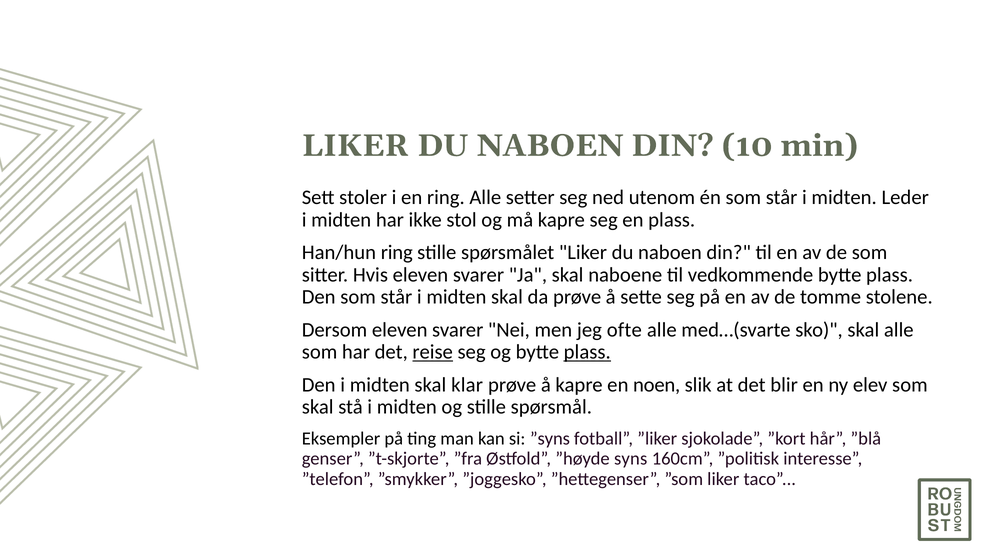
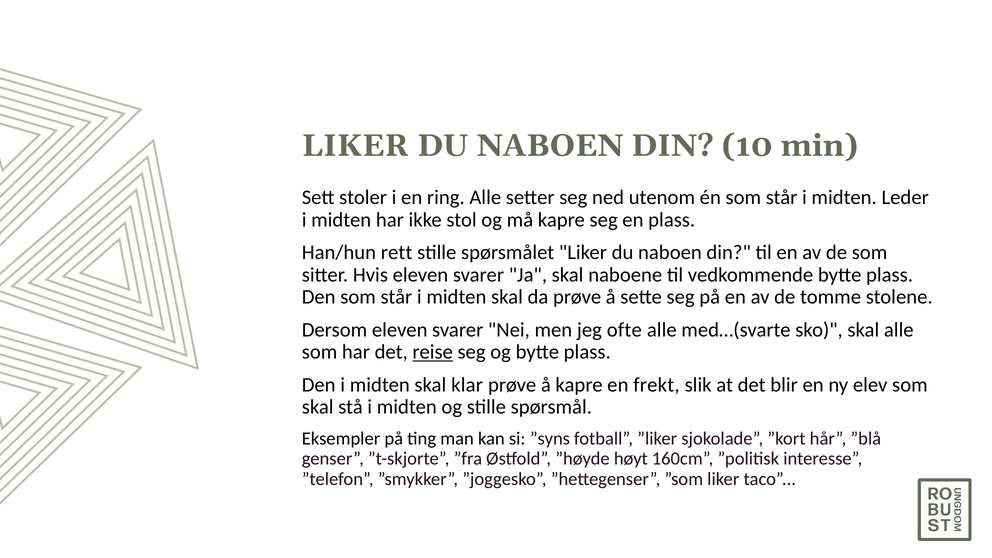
Han/hun ring: ring -> rett
plass at (587, 352) underline: present -> none
noen: noen -> frekt
syns: syns -> høyt
